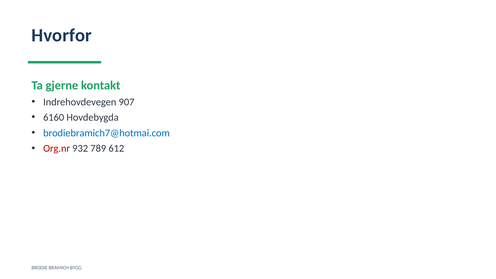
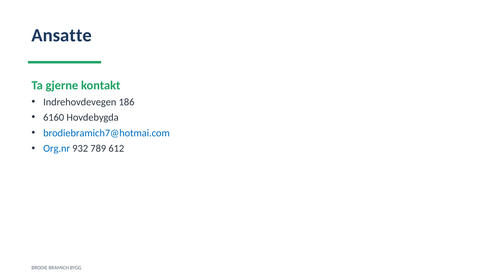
Hvorfor: Hvorfor -> Ansatte
907: 907 -> 186
Org.nr colour: red -> blue
